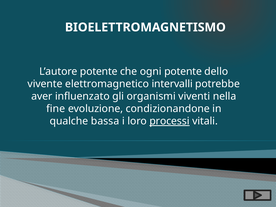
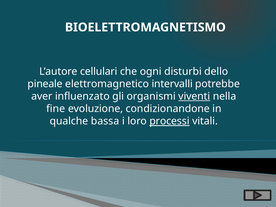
L’autore potente: potente -> cellulari
ogni potente: potente -> disturbi
vivente: vivente -> pineale
viventi underline: none -> present
